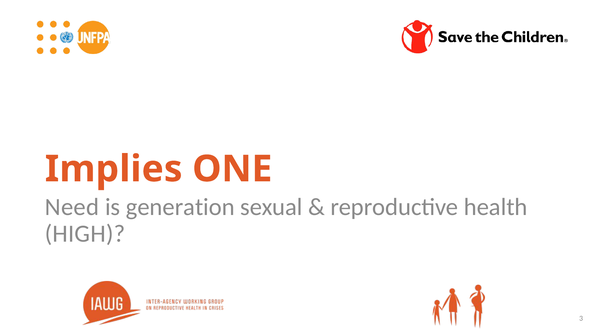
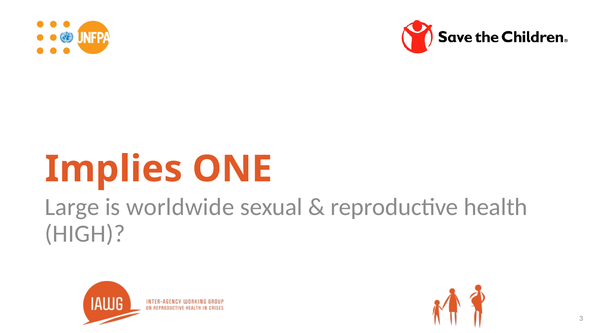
Need: Need -> Large
generation: generation -> worldwide
